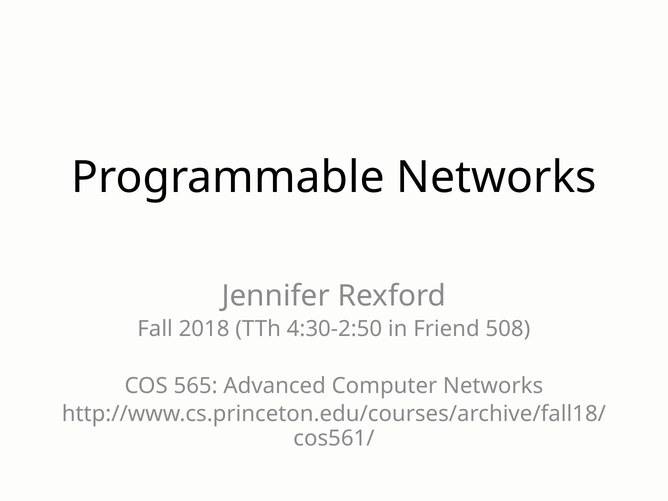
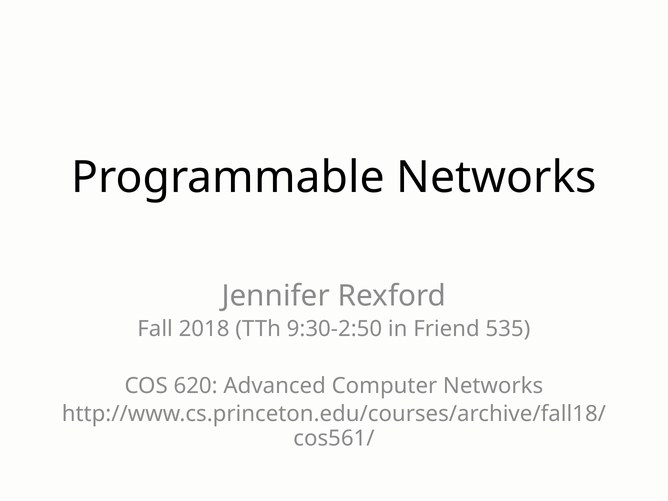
4:30-2:50: 4:30-2:50 -> 9:30-2:50
508: 508 -> 535
565: 565 -> 620
